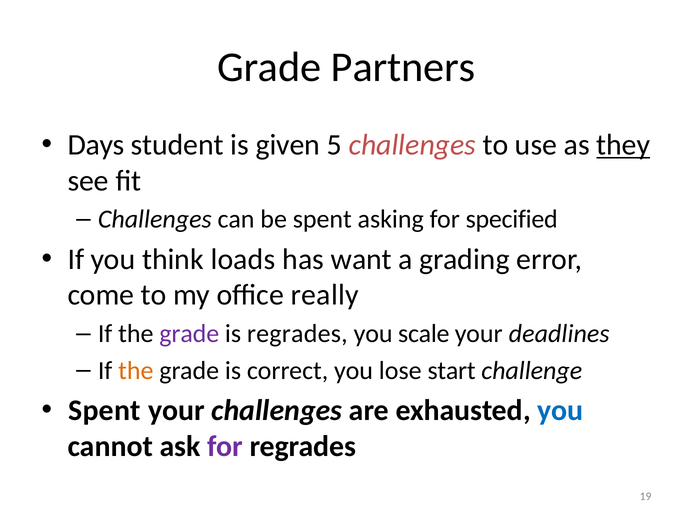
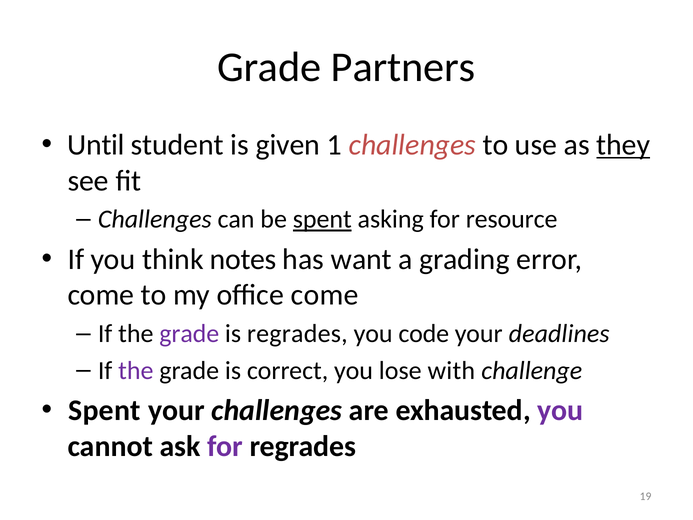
Days: Days -> Until
5: 5 -> 1
spent at (322, 219) underline: none -> present
specified: specified -> resource
loads: loads -> notes
office really: really -> come
scale: scale -> code
the at (136, 370) colour: orange -> purple
start: start -> with
you at (560, 410) colour: blue -> purple
